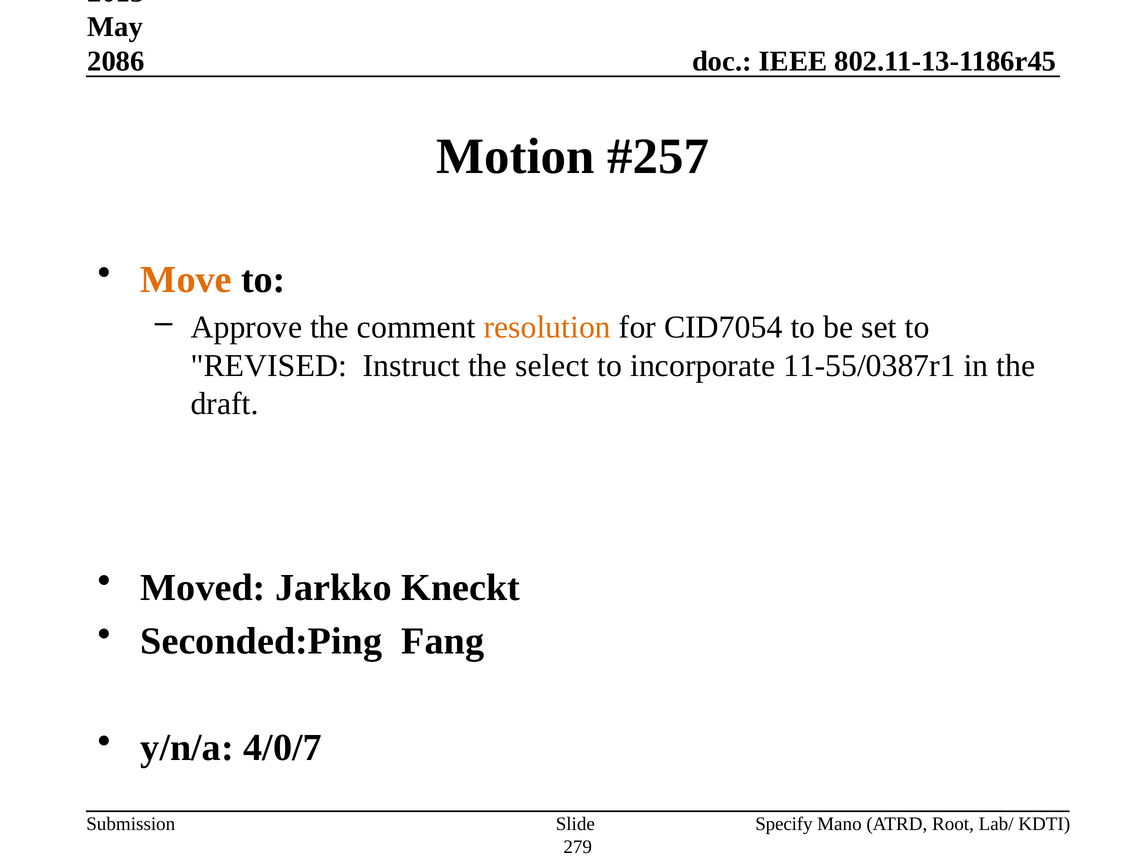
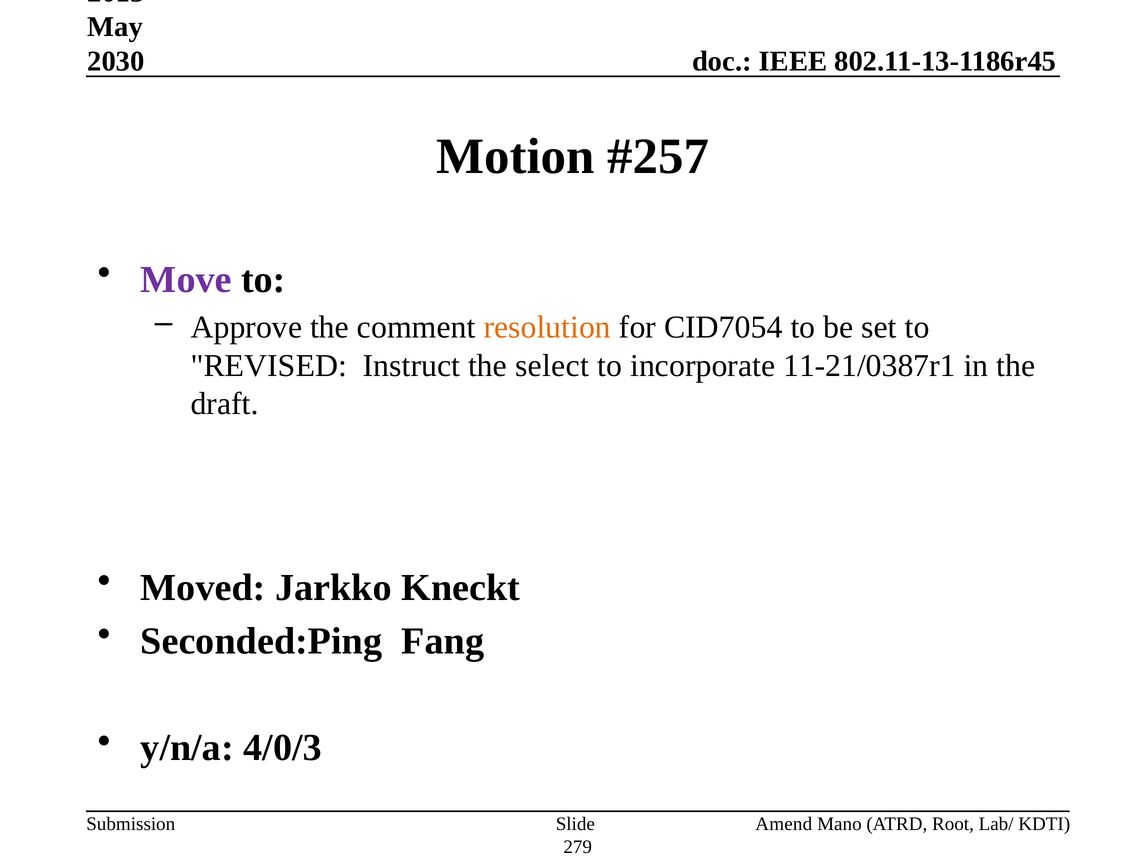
2086: 2086 -> 2030
Move colour: orange -> purple
11-55/0387r1: 11-55/0387r1 -> 11-21/0387r1
4/0/7: 4/0/7 -> 4/0/3
Specify: Specify -> Amend
